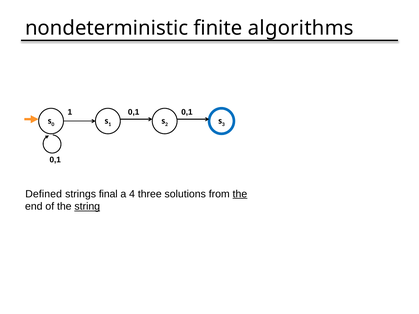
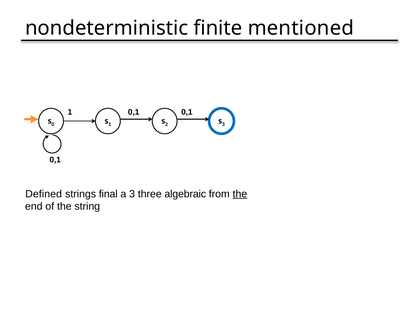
algorithms: algorithms -> mentioned
a 4: 4 -> 3
solutions: solutions -> algebraic
string underline: present -> none
